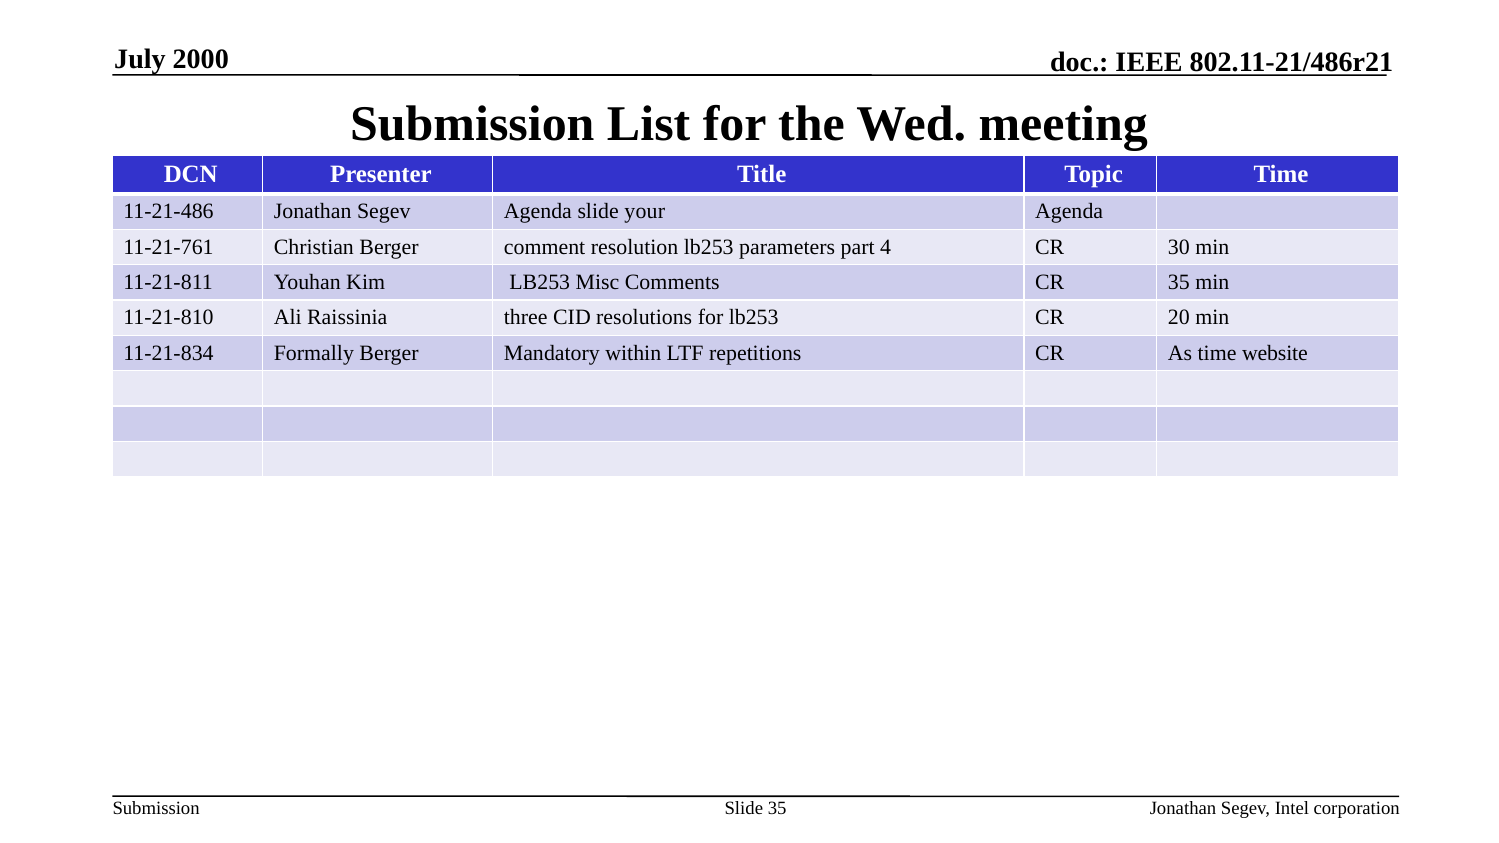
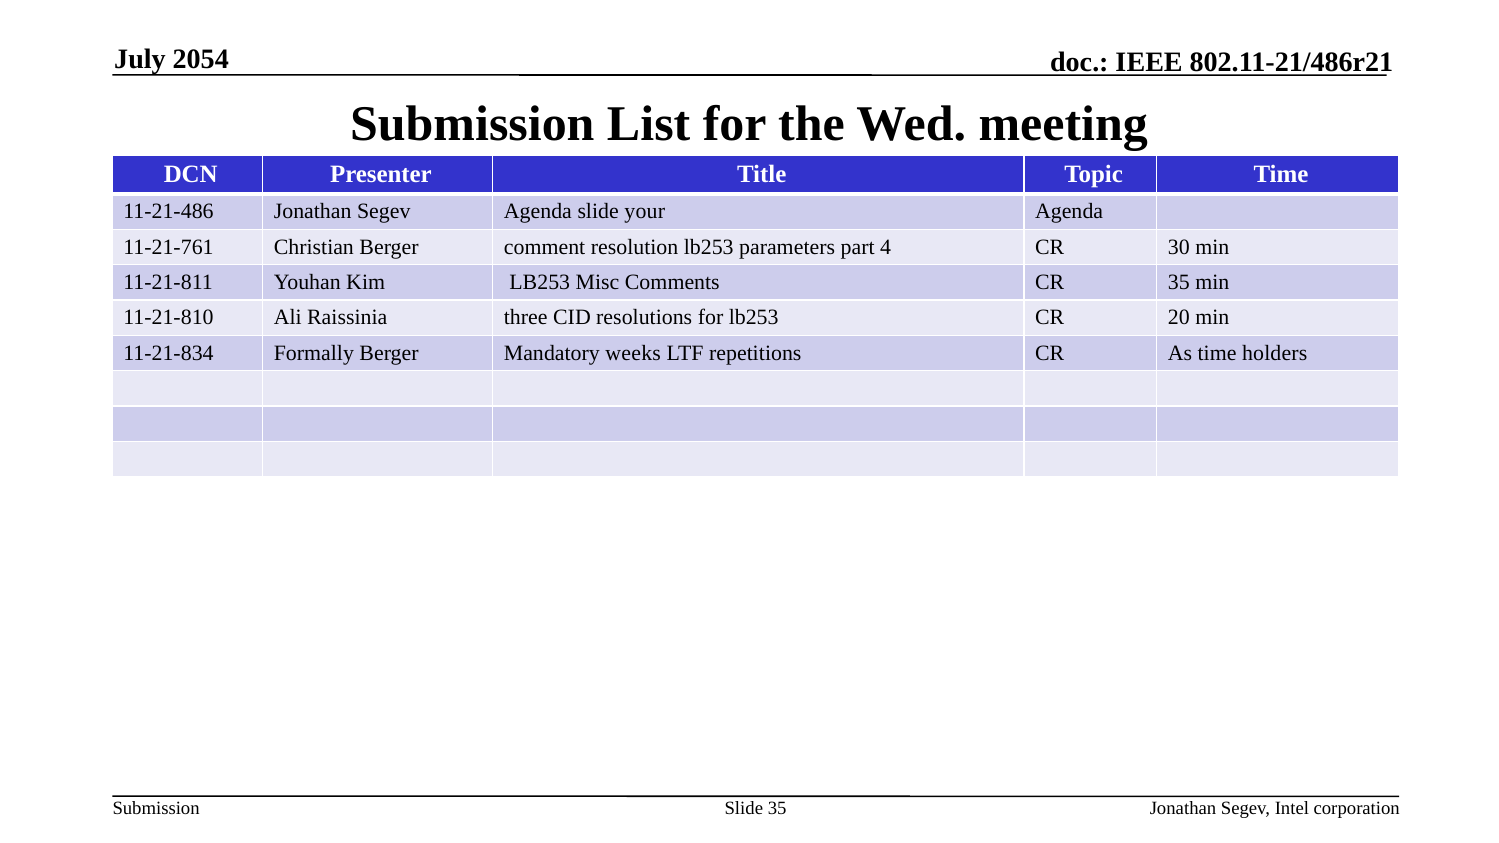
2000: 2000 -> 2054
within: within -> weeks
website: website -> holders
